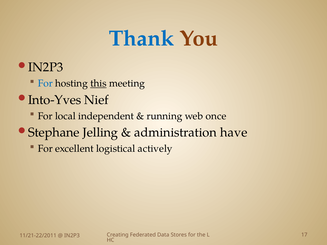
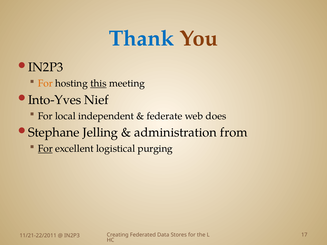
For at (45, 83) colour: blue -> orange
running: running -> federate
once: once -> does
have: have -> from
For at (45, 149) underline: none -> present
actively: actively -> purging
